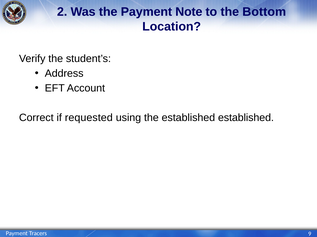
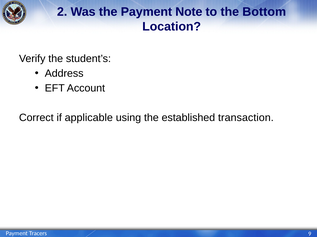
requested: requested -> applicable
established established: established -> transaction
